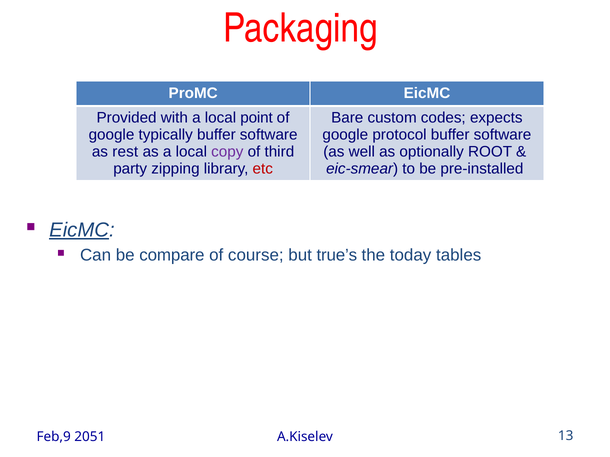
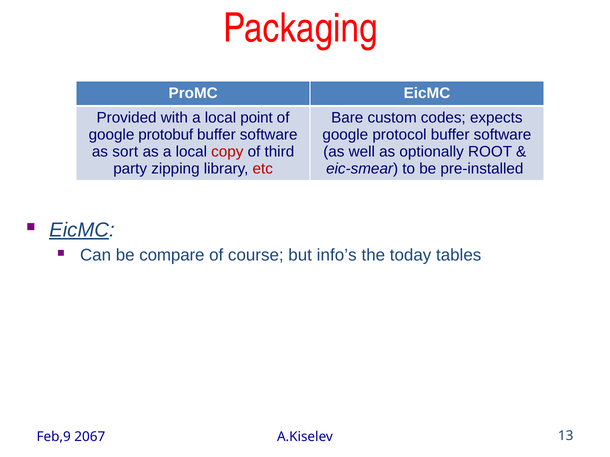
typically: typically -> protobuf
rest: rest -> sort
copy colour: purple -> red
true’s: true’s -> info’s
2051: 2051 -> 2067
